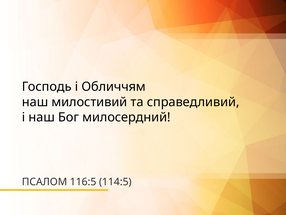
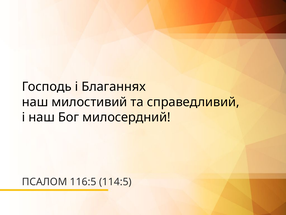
Обличчям: Обличчям -> Благаннях
